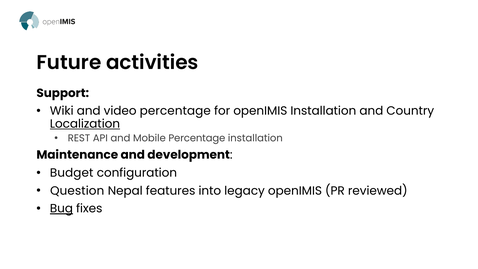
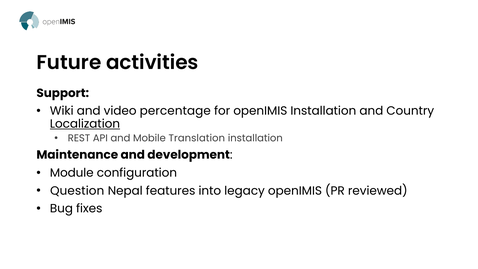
Mobile Percentage: Percentage -> Translation
Budget: Budget -> Module
Bug underline: present -> none
